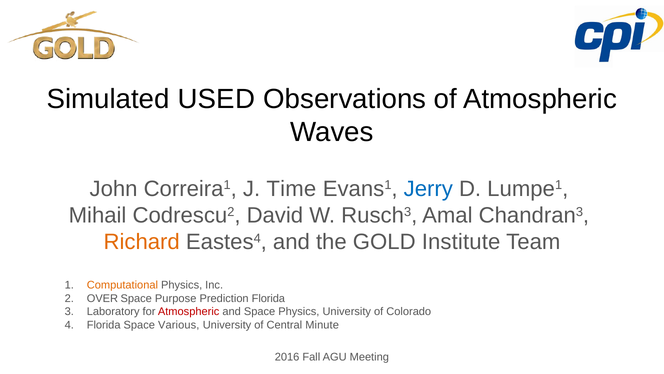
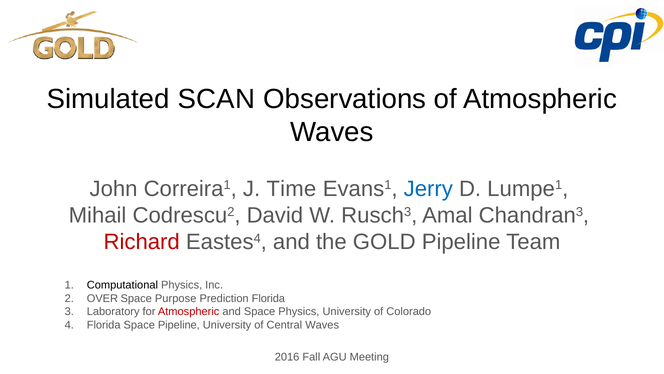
USED: USED -> SCAN
Richard colour: orange -> red
GOLD Institute: Institute -> Pipeline
Computational colour: orange -> black
Space Various: Various -> Pipeline
Central Minute: Minute -> Waves
